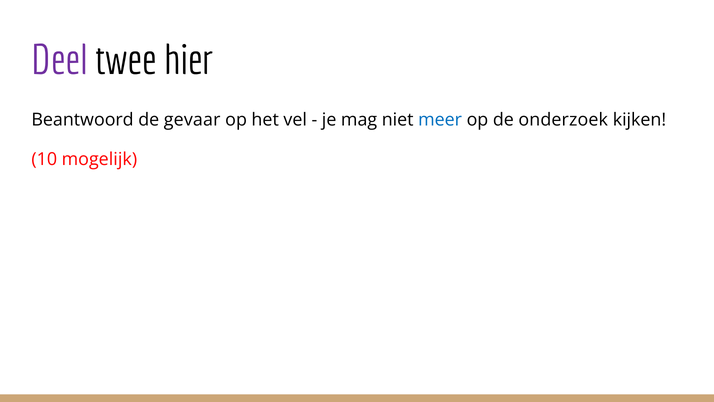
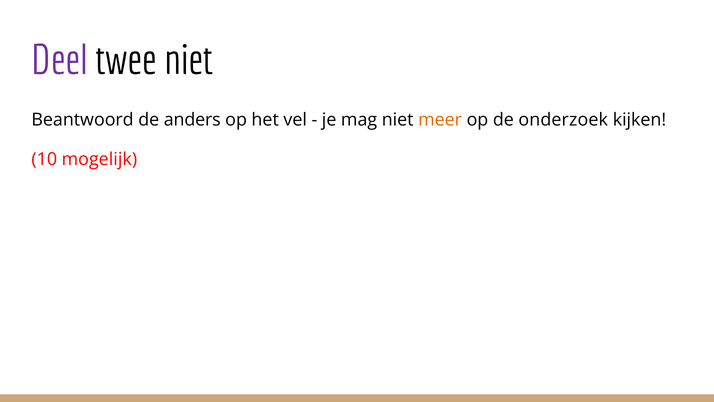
twee hier: hier -> niet
gevaar: gevaar -> anders
meer colour: blue -> orange
